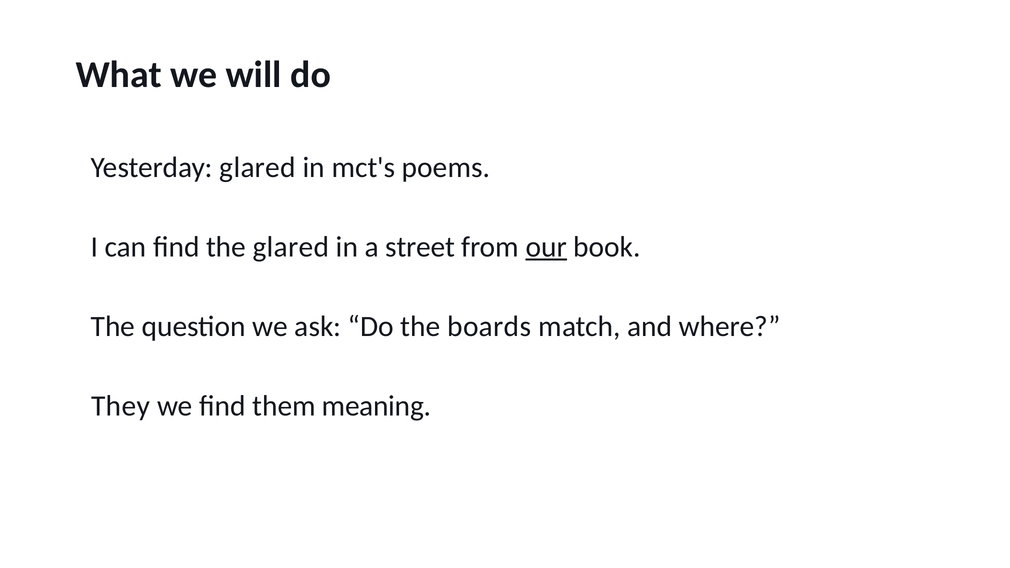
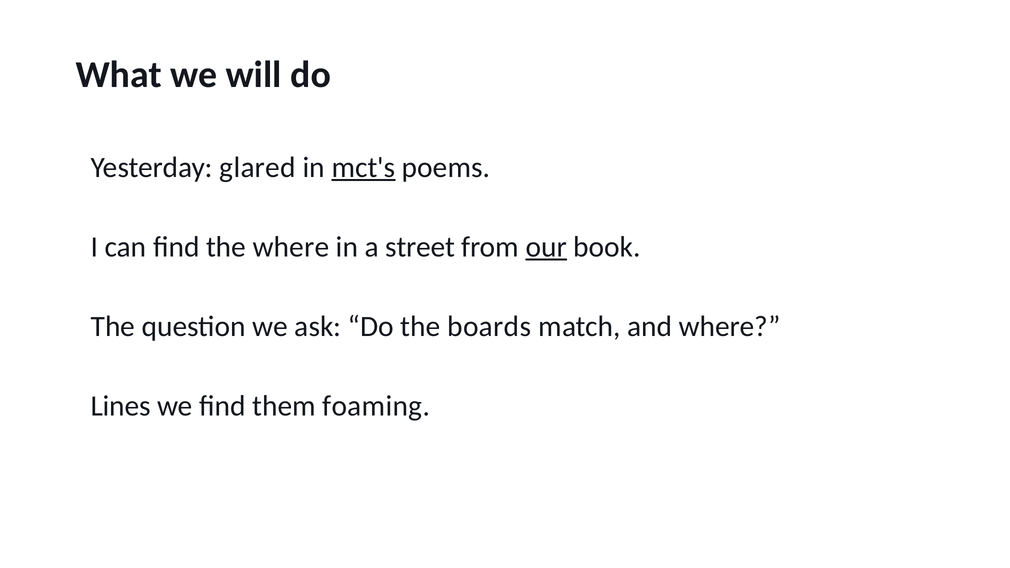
mct's underline: none -> present
the glared: glared -> where
They: They -> Lines
meaning: meaning -> foaming
